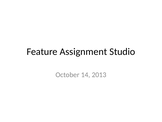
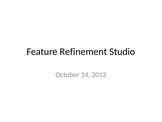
Assignment: Assignment -> Refinement
